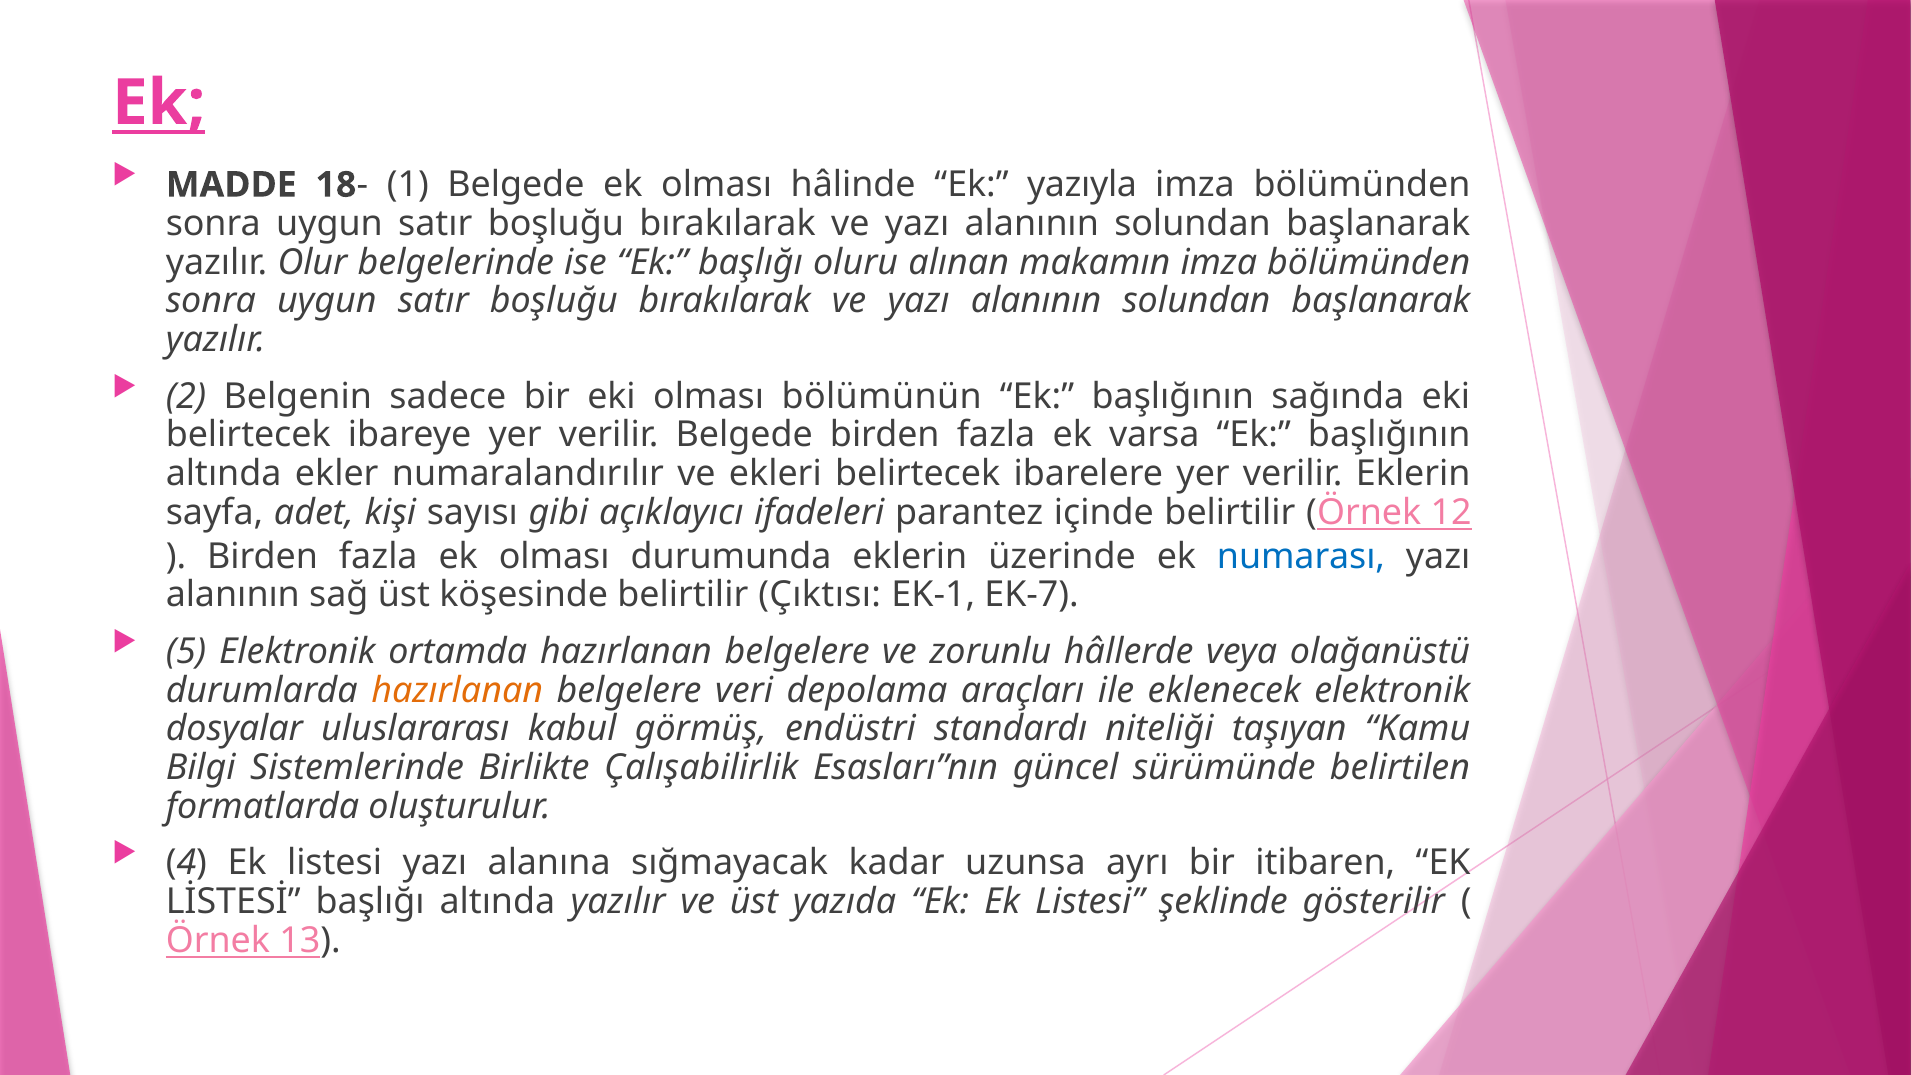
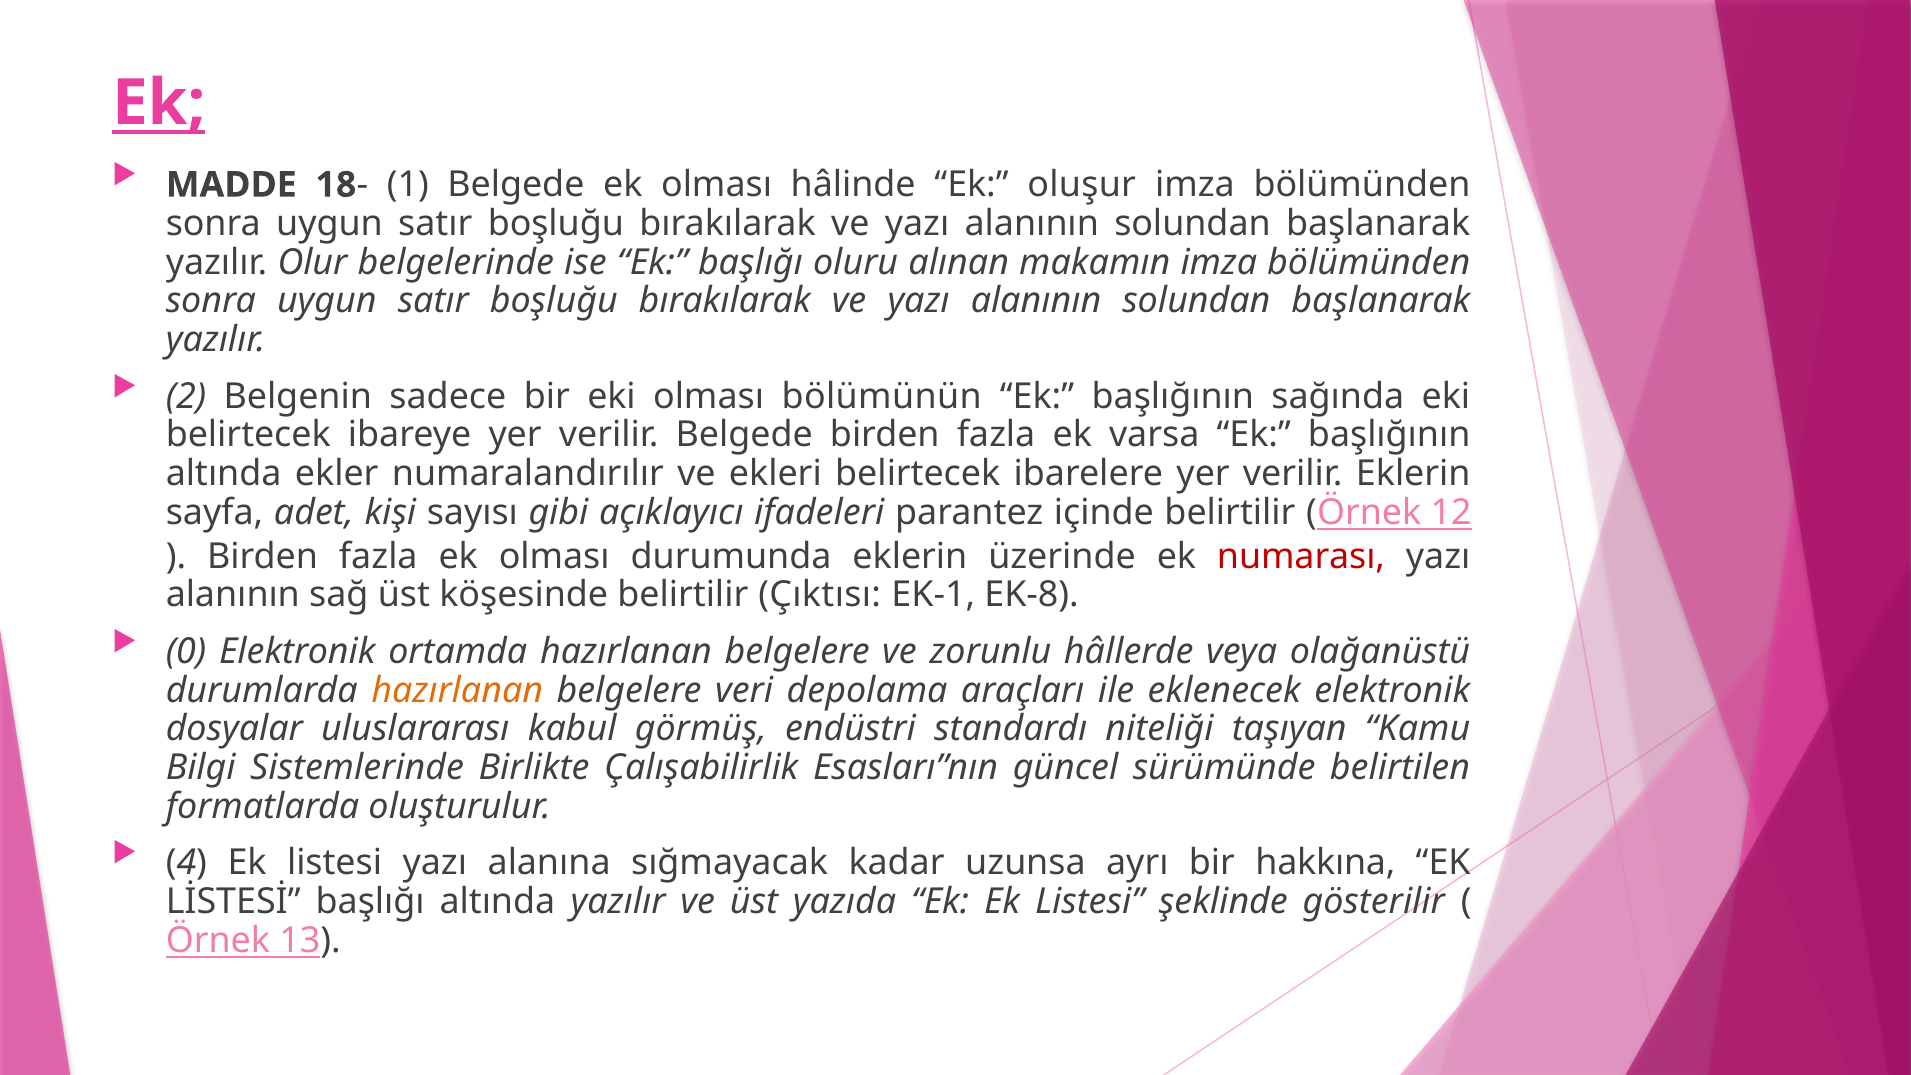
yazıyla: yazıyla -> oluşur
numarası colour: blue -> red
EK-7: EK-7 -> EK-8
5: 5 -> 0
itibaren: itibaren -> hakkına
